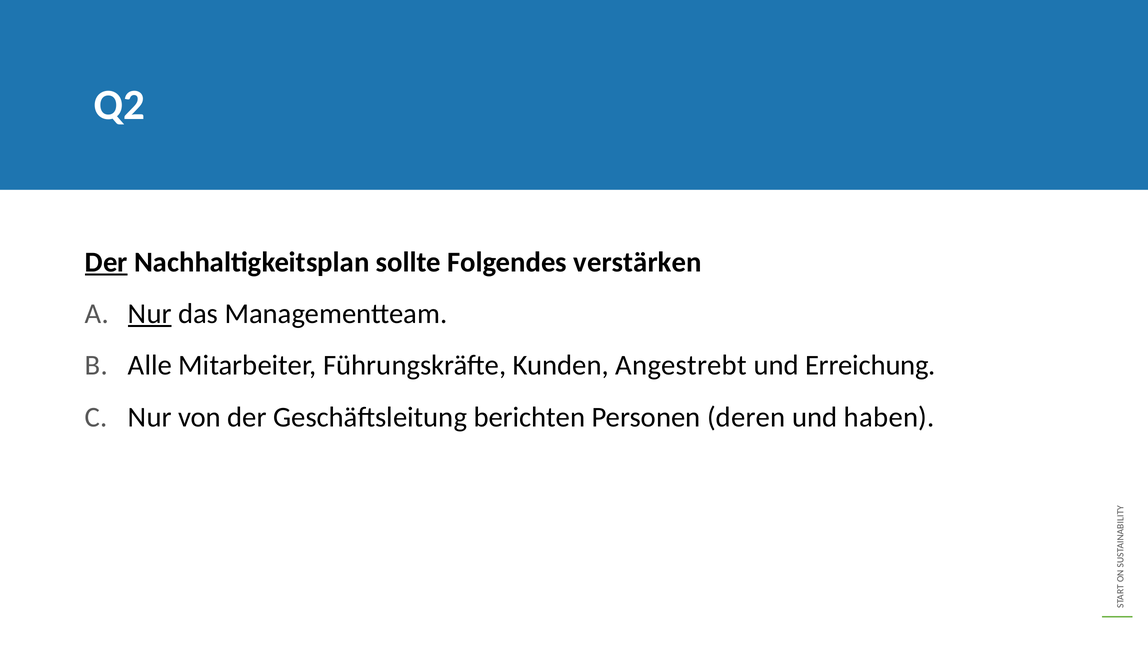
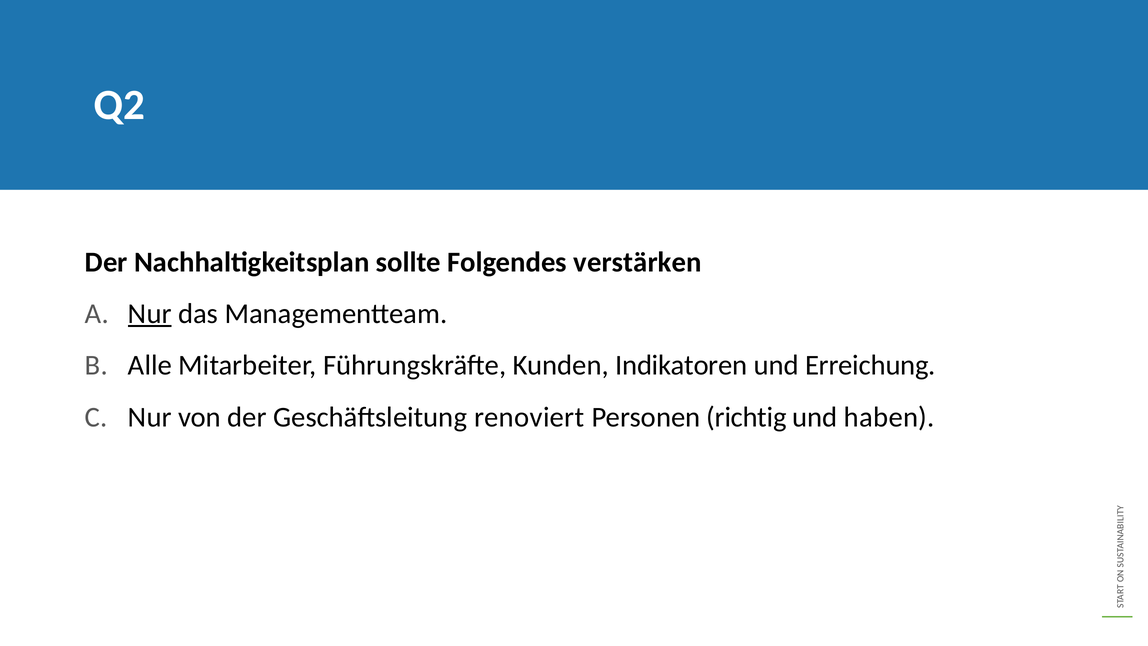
Der at (106, 262) underline: present -> none
Angestrebt: Angestrebt -> Indikatoren
berichten: berichten -> renoviert
deren: deren -> richtig
